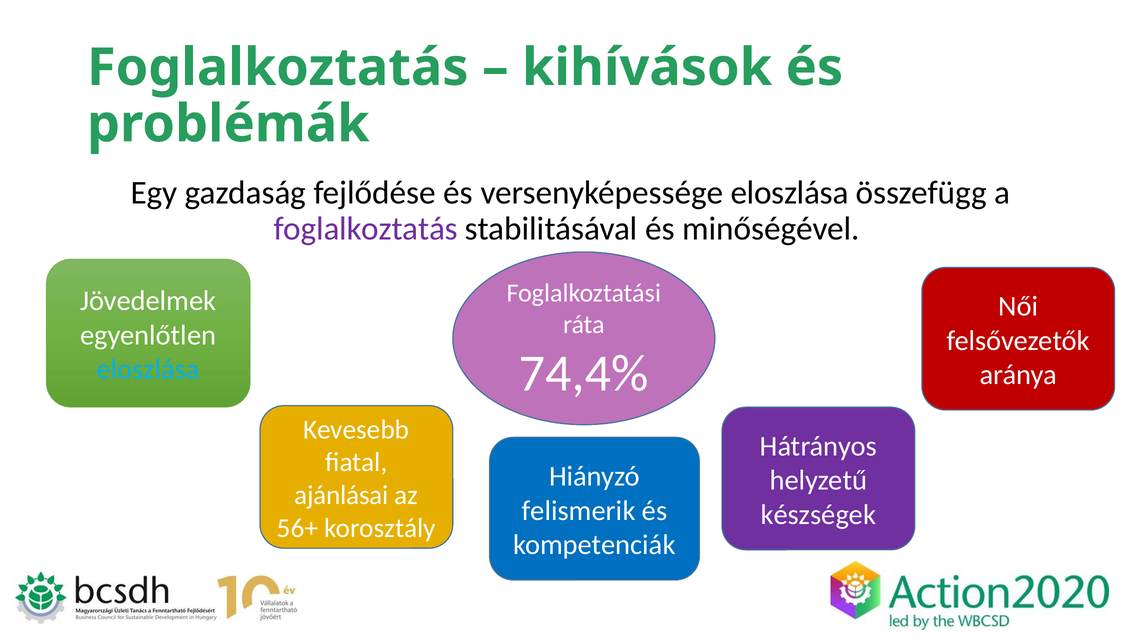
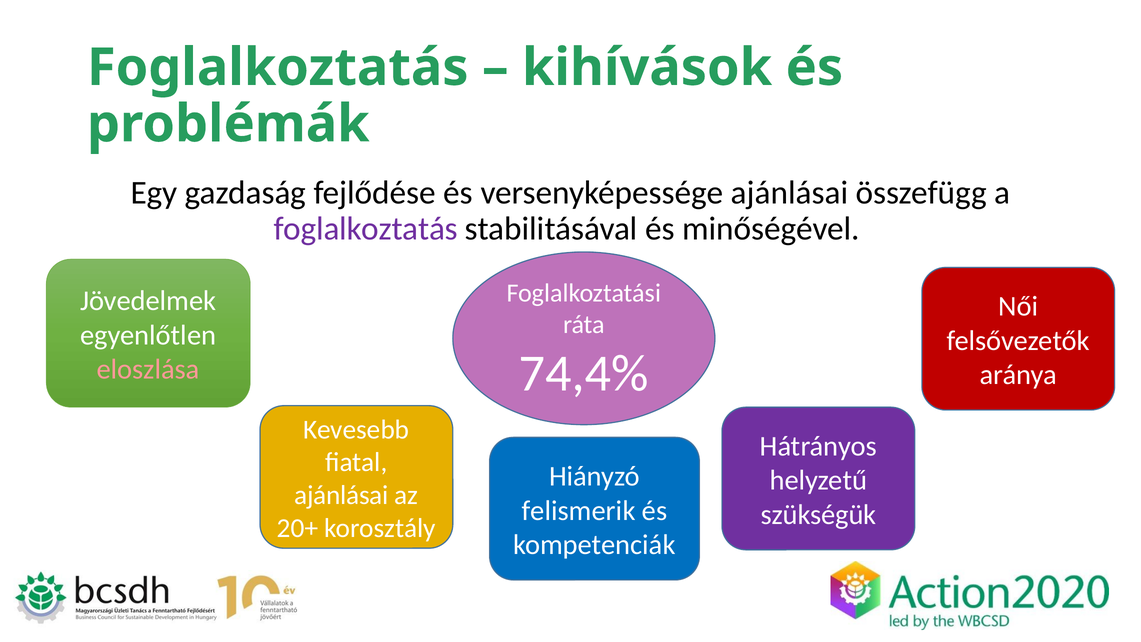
versenyképessége eloszlása: eloszlása -> ajánlásai
eloszlása at (148, 369) colour: light blue -> pink
készségek: készségek -> szükségük
56+: 56+ -> 20+
